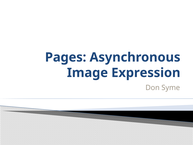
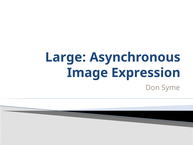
Pages: Pages -> Large
